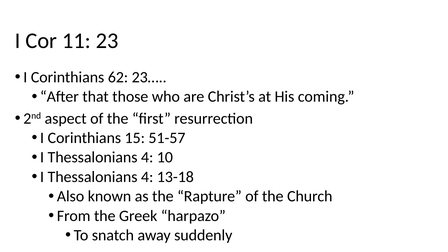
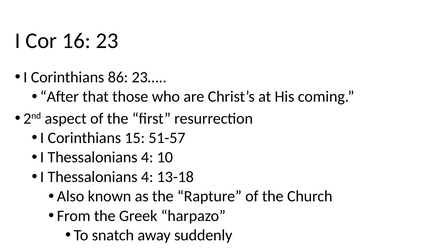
11: 11 -> 16
62: 62 -> 86
